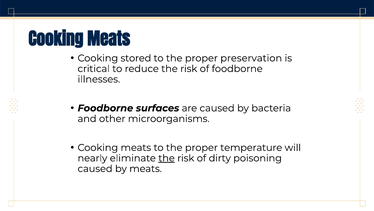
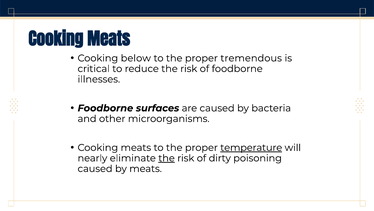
stored: stored -> below
preservation: preservation -> tremendous
temperature underline: none -> present
